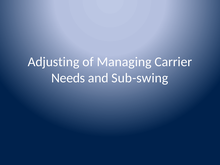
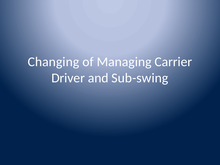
Adjusting: Adjusting -> Changing
Needs: Needs -> Driver
